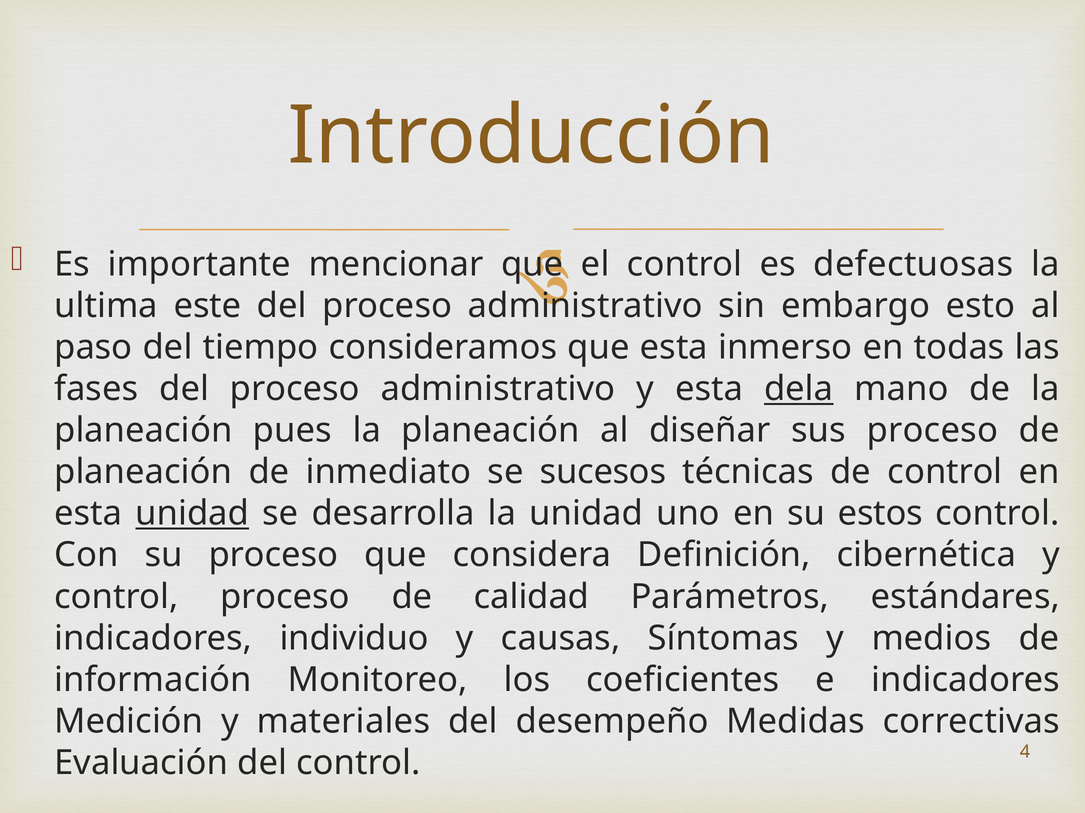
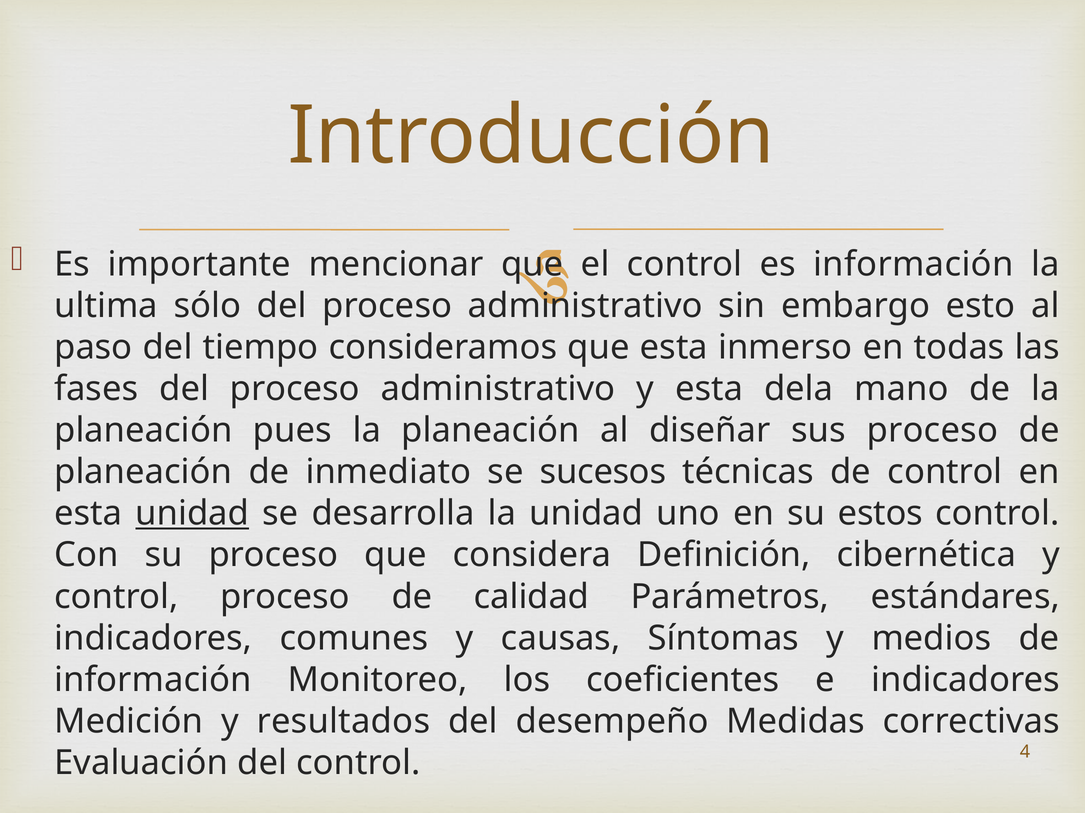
es defectuosas: defectuosas -> información
este: este -> sólo
dela underline: present -> none
individuo: individuo -> comunes
materiales: materiales -> resultados
